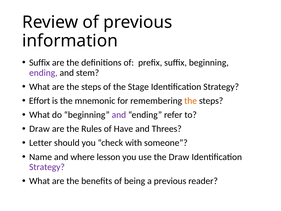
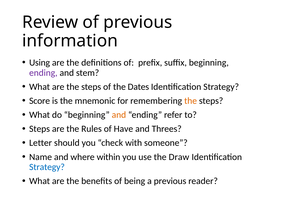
Suffix at (40, 63): Suffix -> Using
Stage: Stage -> Dates
Effort: Effort -> Score
and at (119, 115) colour: purple -> orange
Draw at (39, 129): Draw -> Steps
lesson: lesson -> within
Strategy at (47, 167) colour: purple -> blue
